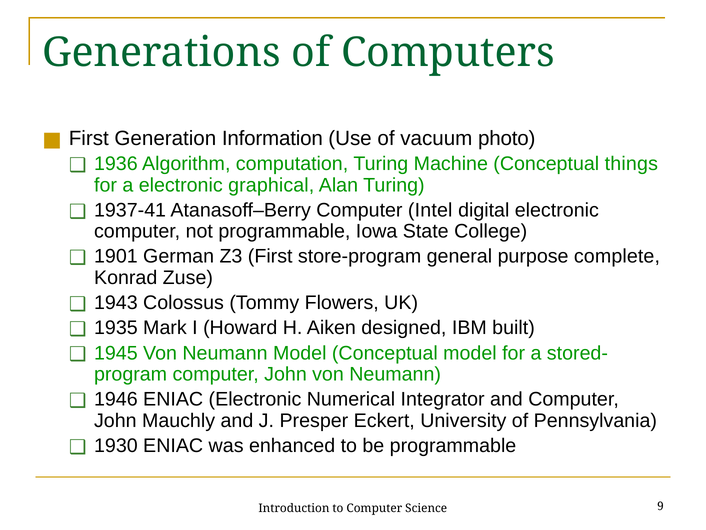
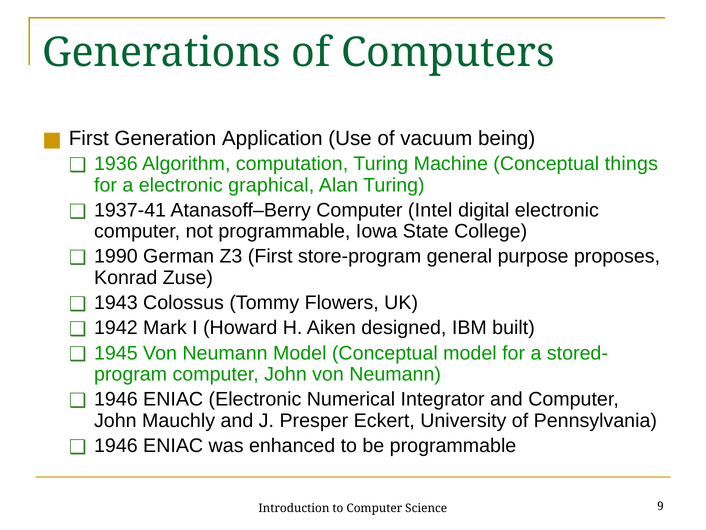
Information: Information -> Application
photo: photo -> being
1901: 1901 -> 1990
complete: complete -> proposes
1935: 1935 -> 1942
1930 at (116, 445): 1930 -> 1946
